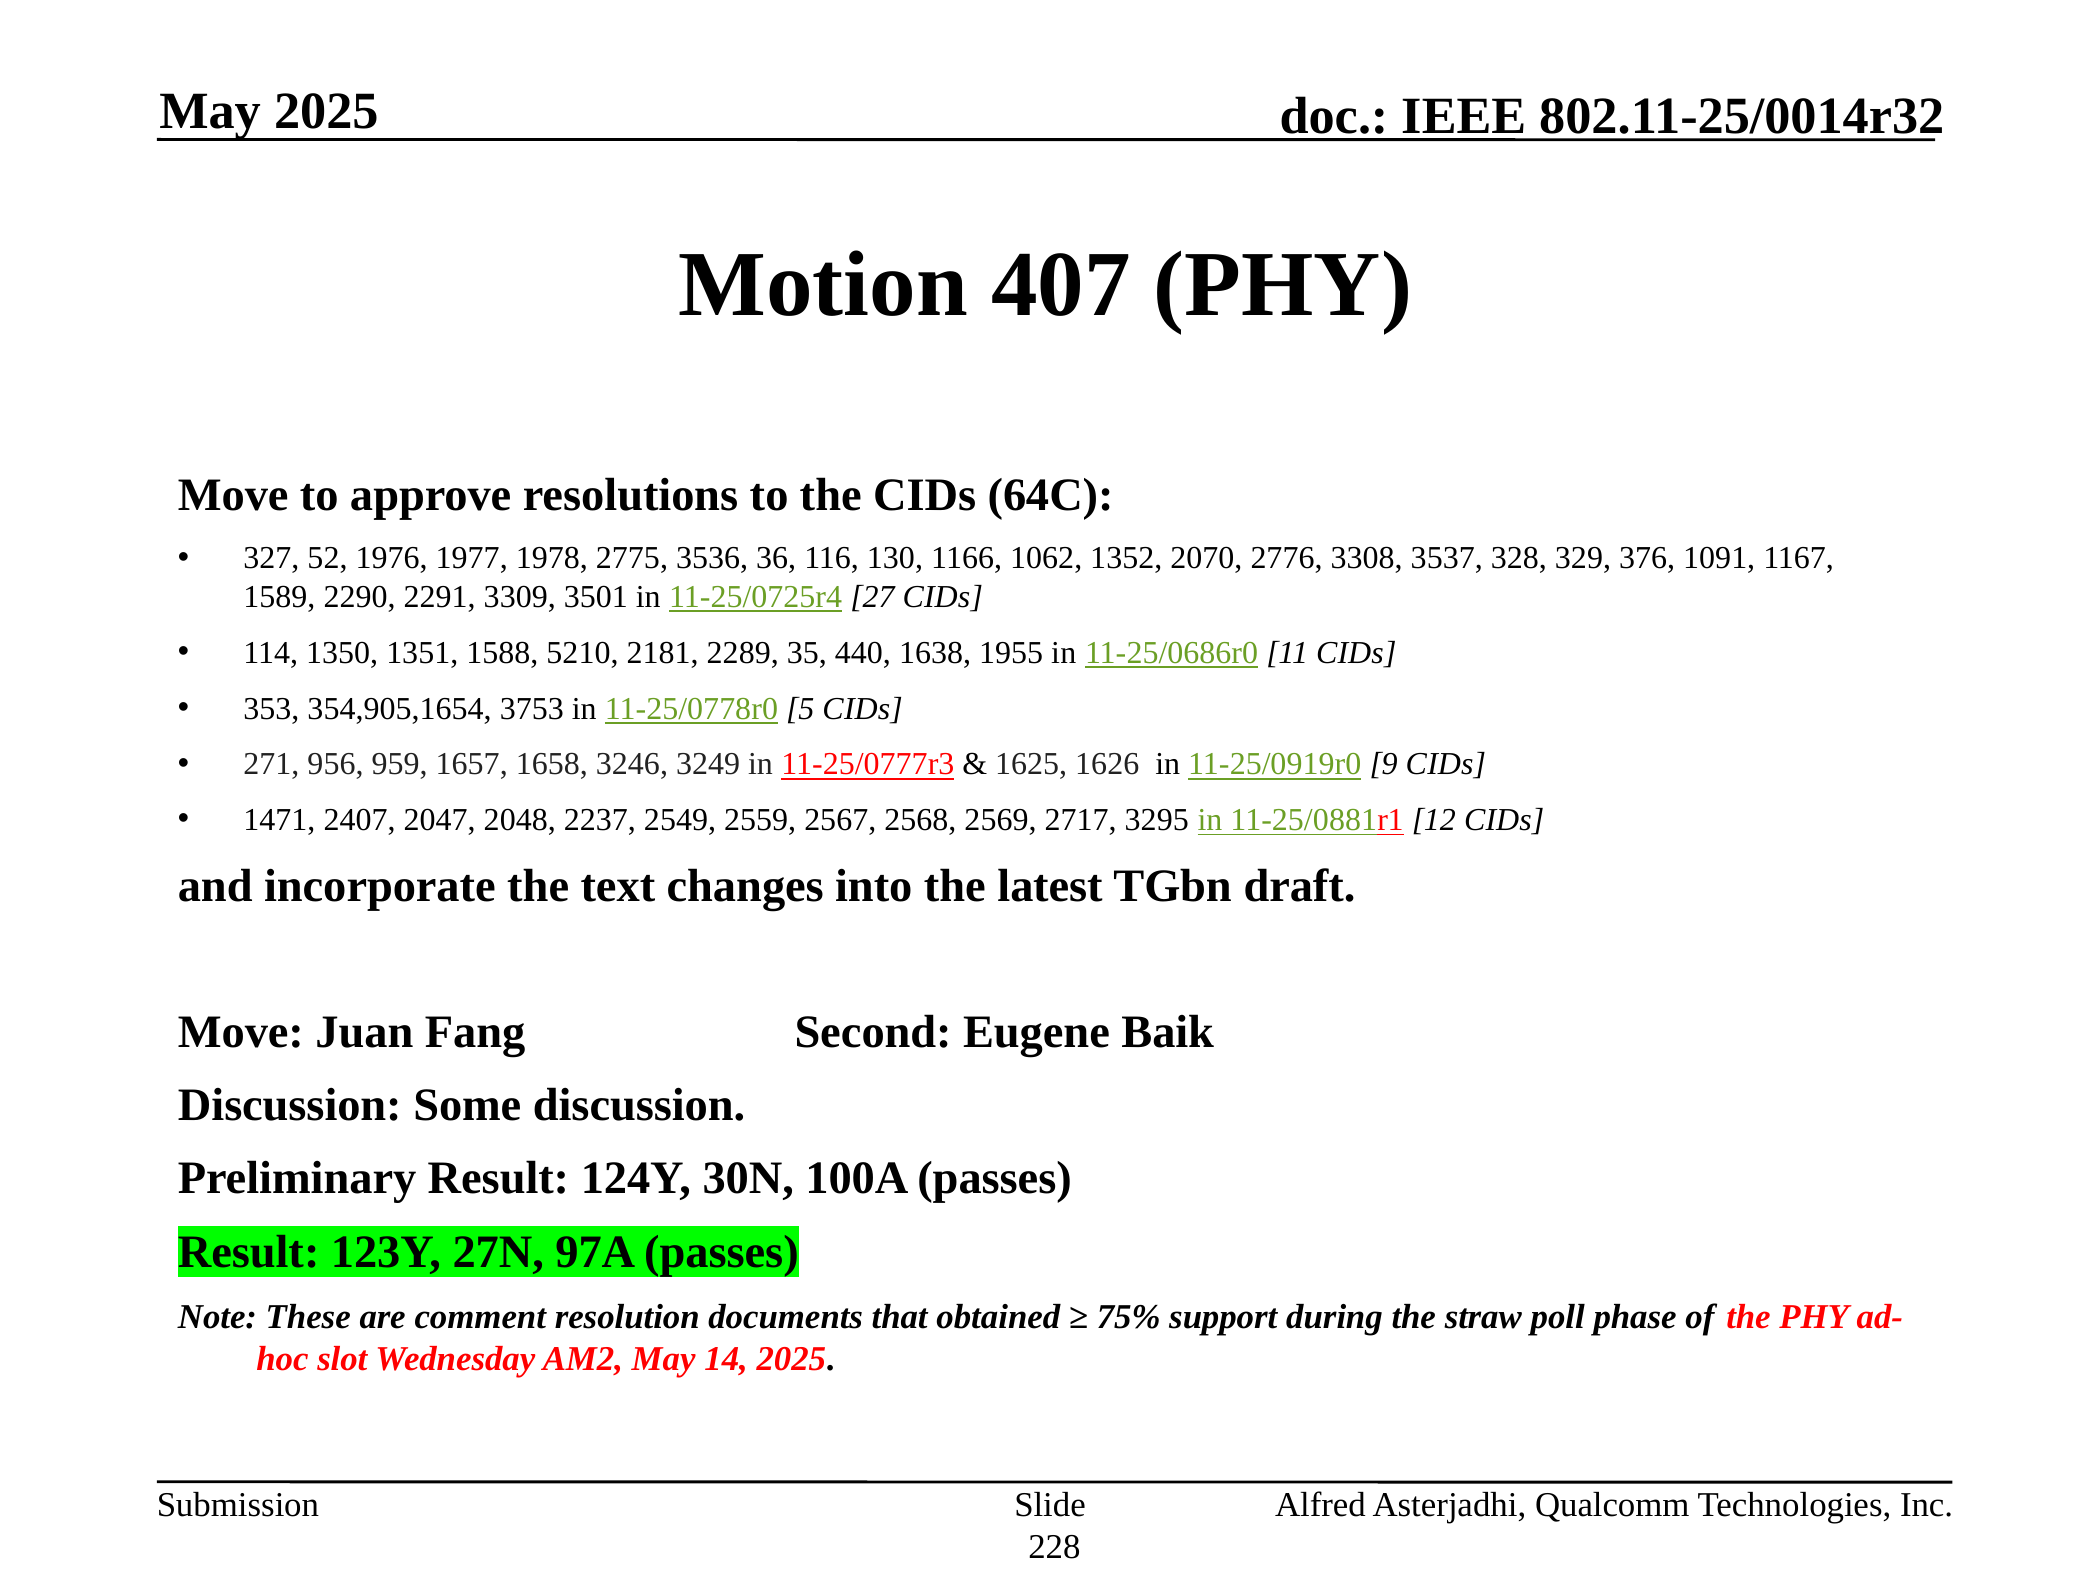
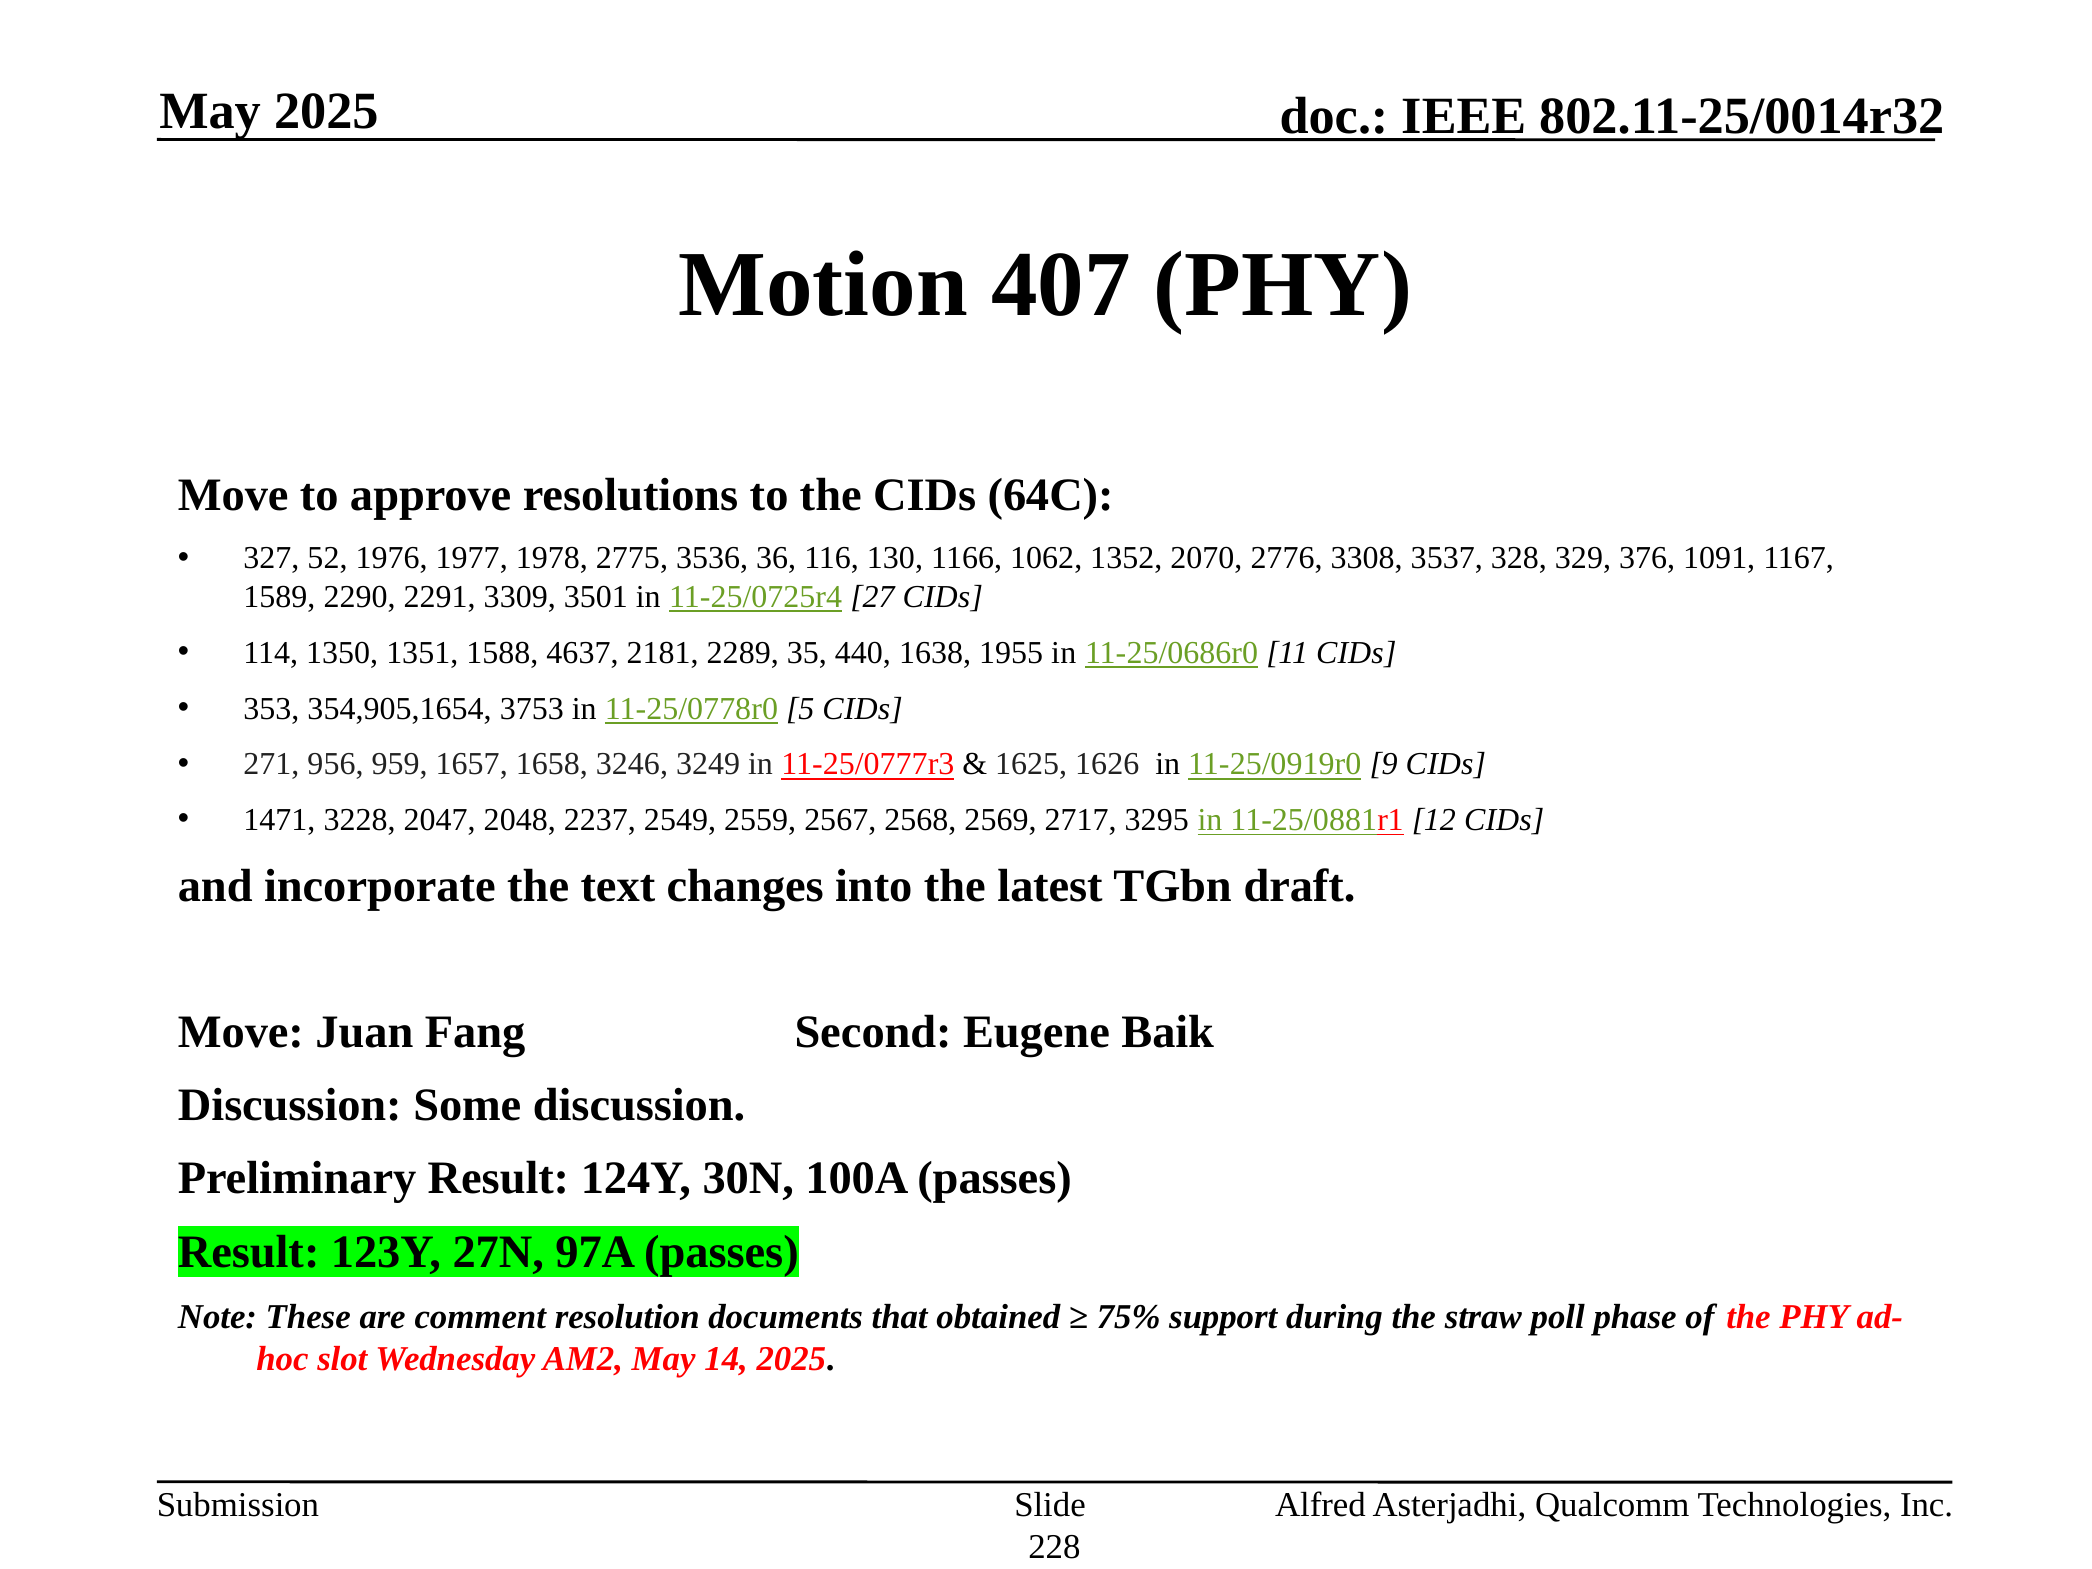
5210: 5210 -> 4637
2407: 2407 -> 3228
